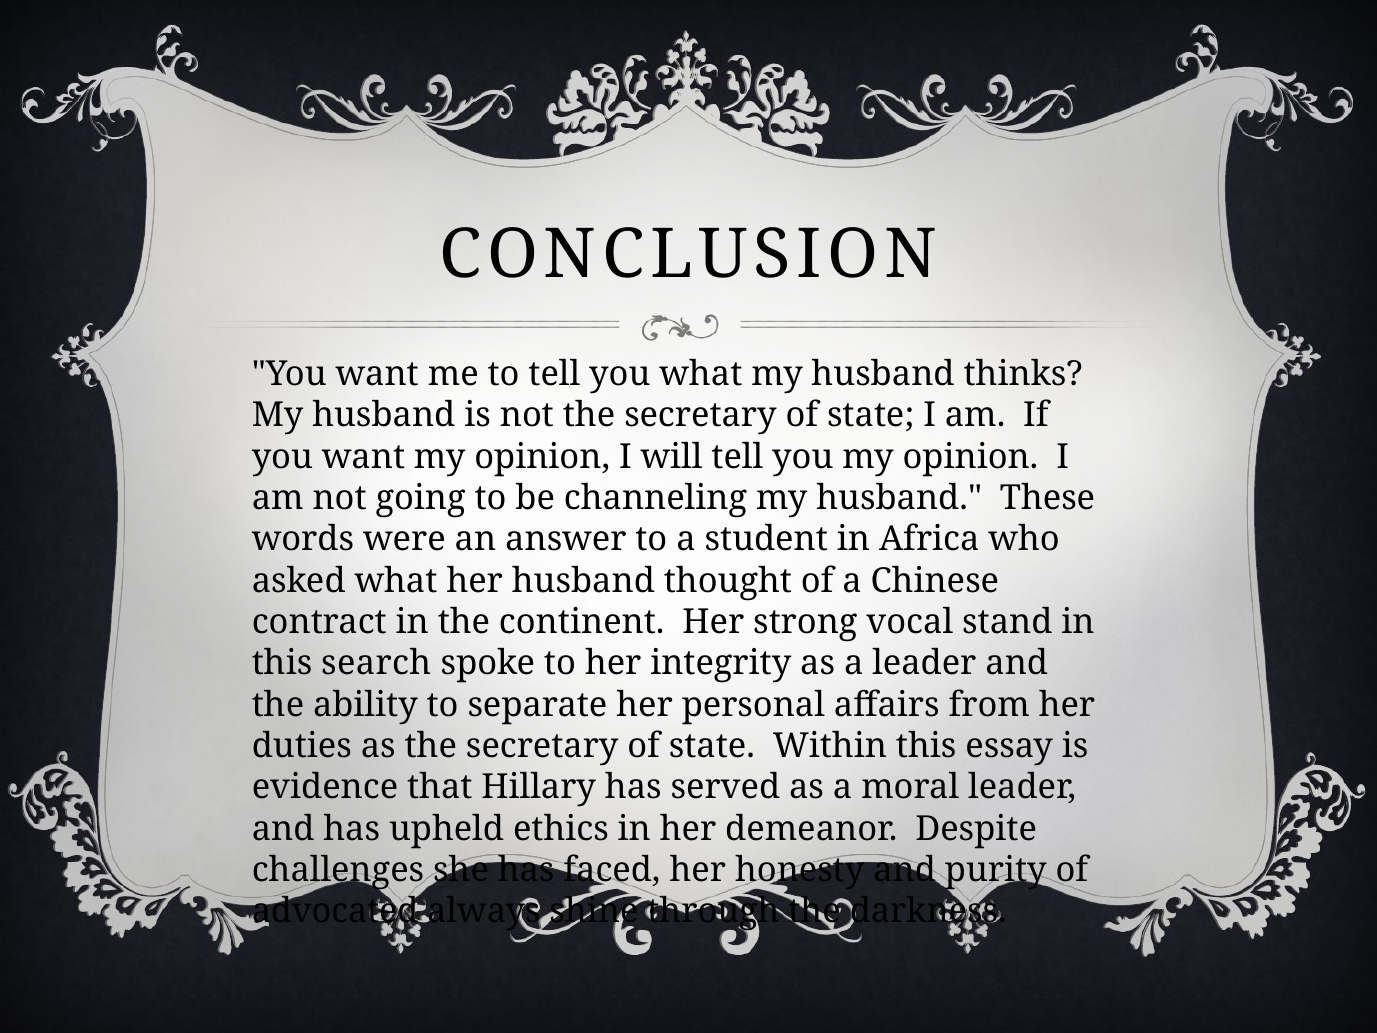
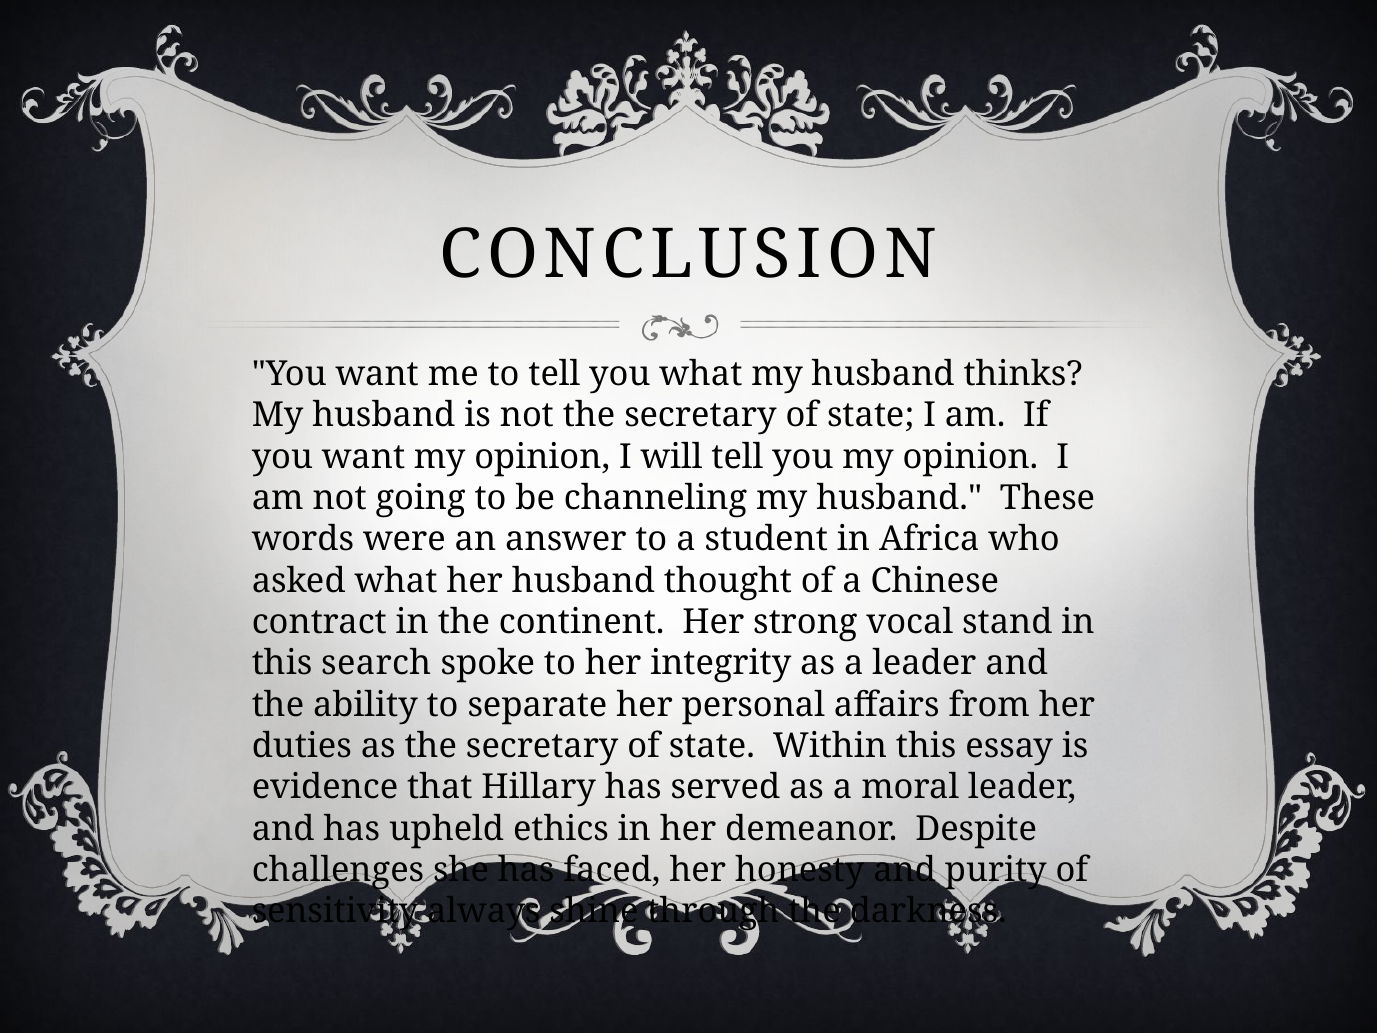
advocated: advocated -> sensitivity
